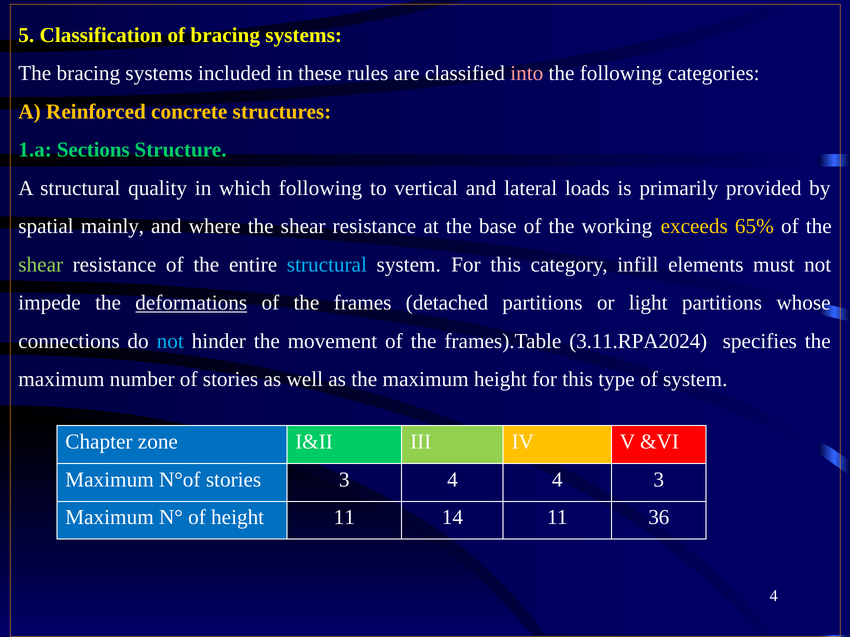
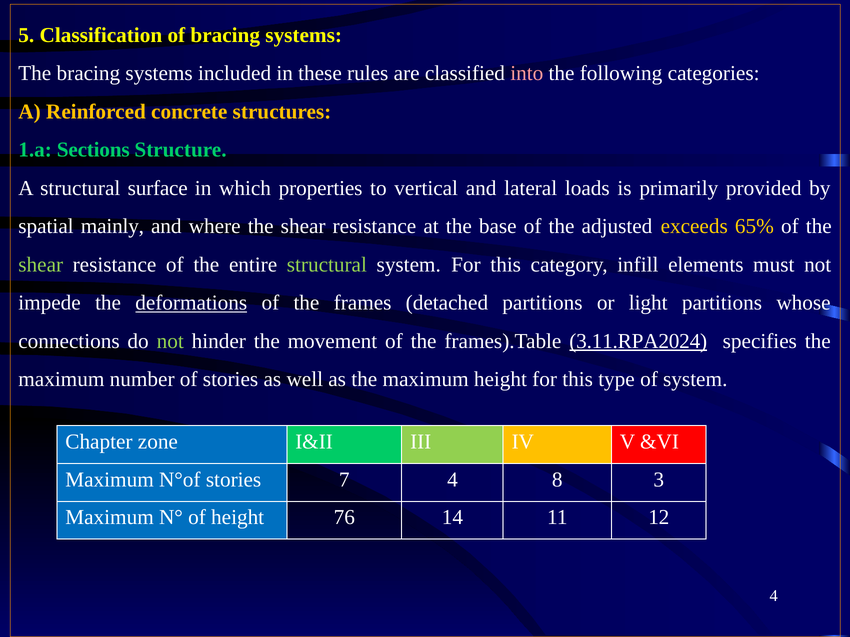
quality: quality -> surface
which following: following -> properties
working: working -> adjusted
structural at (327, 265) colour: light blue -> light green
not at (170, 341) colour: light blue -> light green
3.11.RPA2024 underline: none -> present
stories 3: 3 -> 7
4 4: 4 -> 8
height 11: 11 -> 76
36: 36 -> 12
